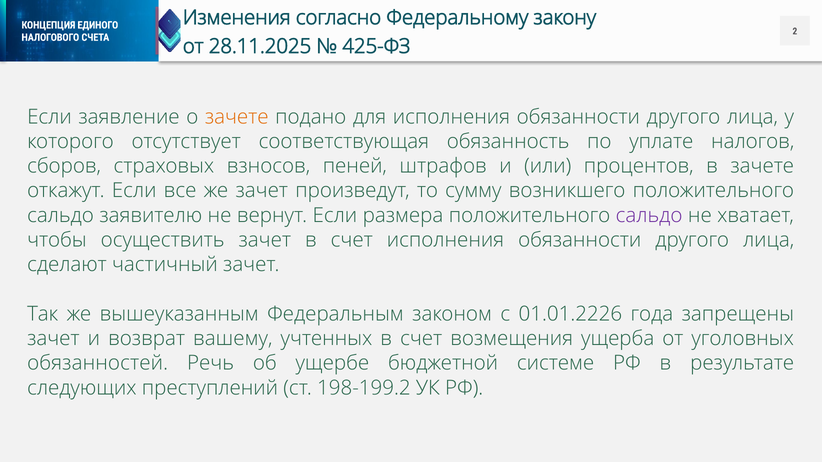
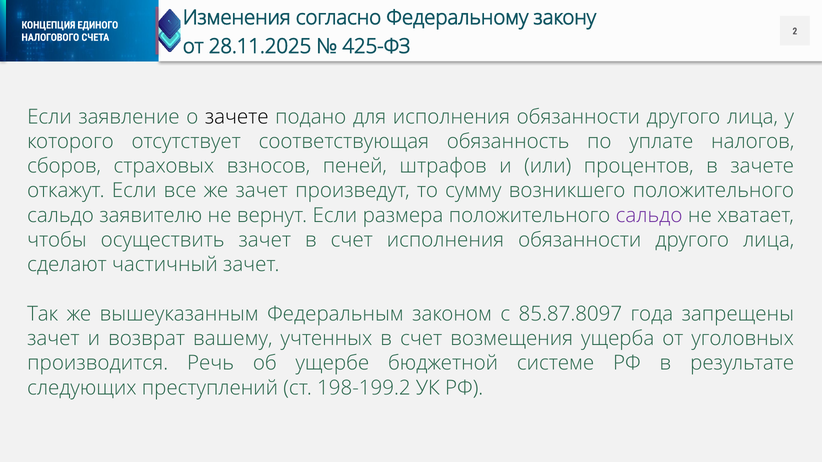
зачете at (237, 117) colour: orange -> black
01.01.2226: 01.01.2226 -> 85.87.8097
обязанностей: обязанностей -> производится
